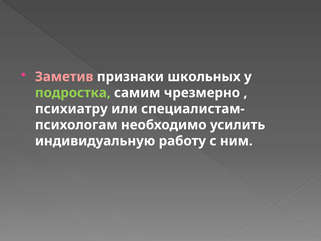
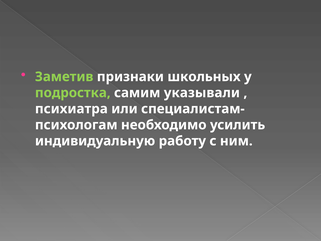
Заметив colour: pink -> light green
чрезмерно: чрезмерно -> указывали
психиатру: психиатру -> психиатра
